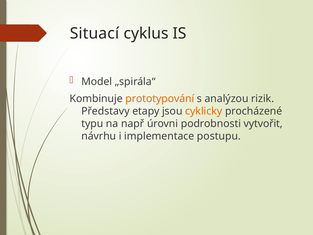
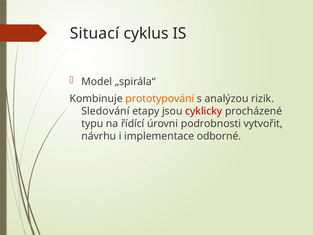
Představy: Představy -> Sledování
cyklicky colour: orange -> red
např: např -> řídící
postupu: postupu -> odborné
